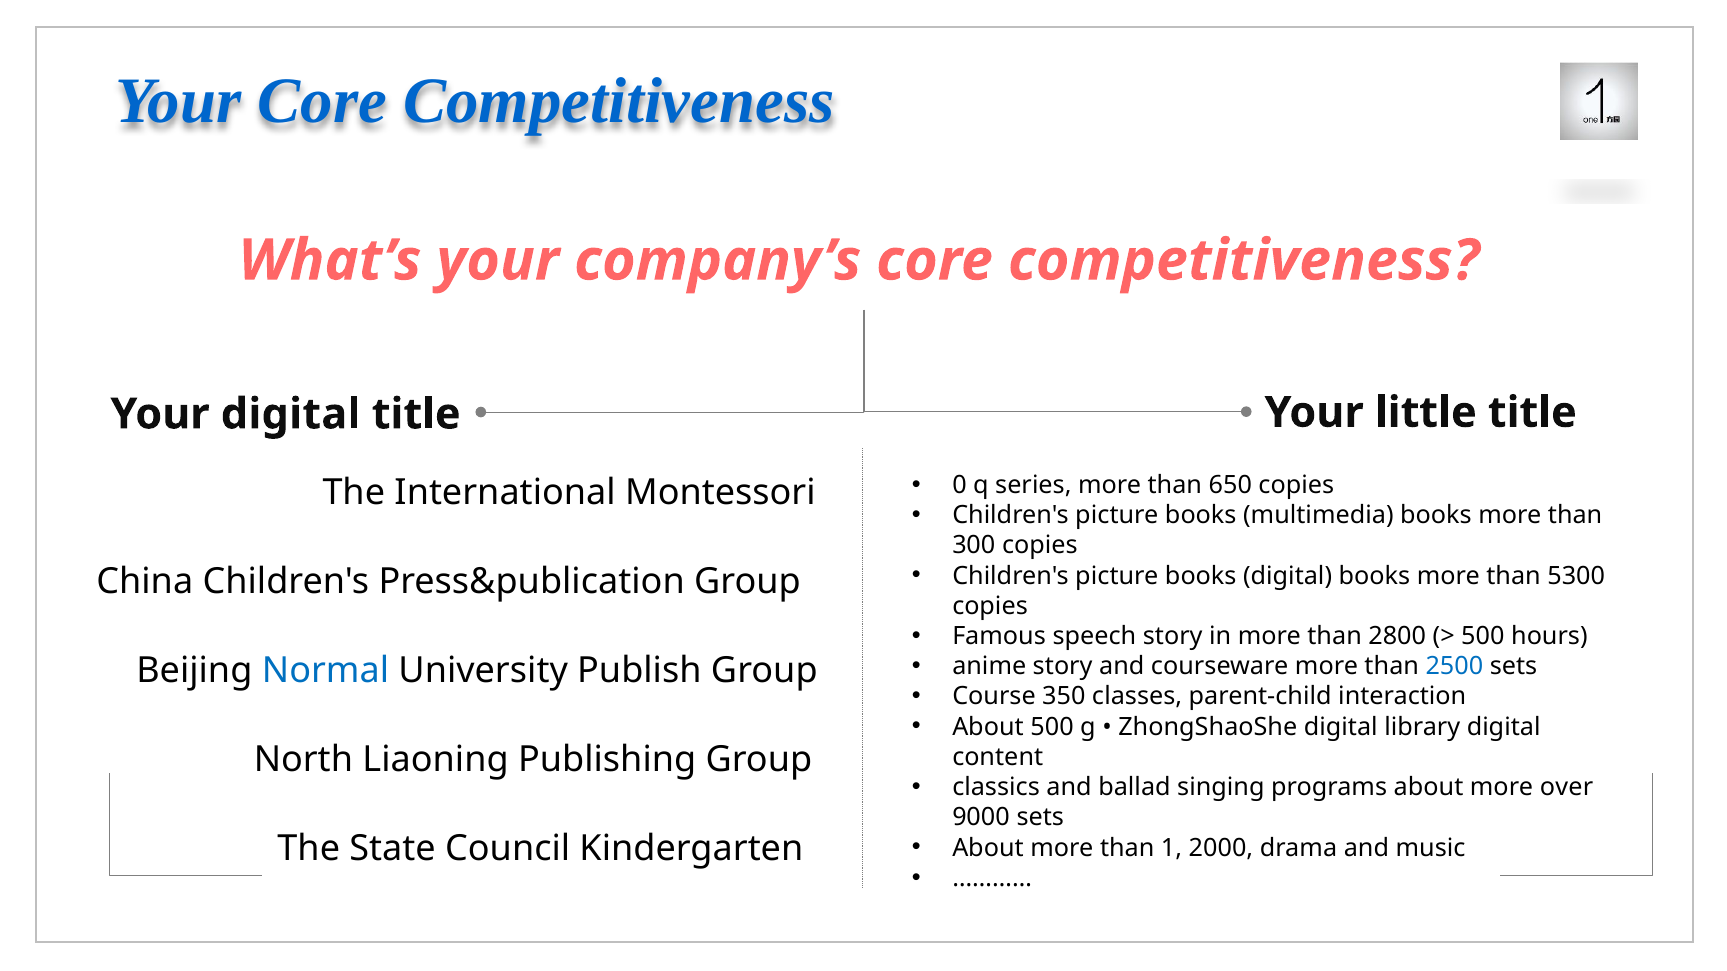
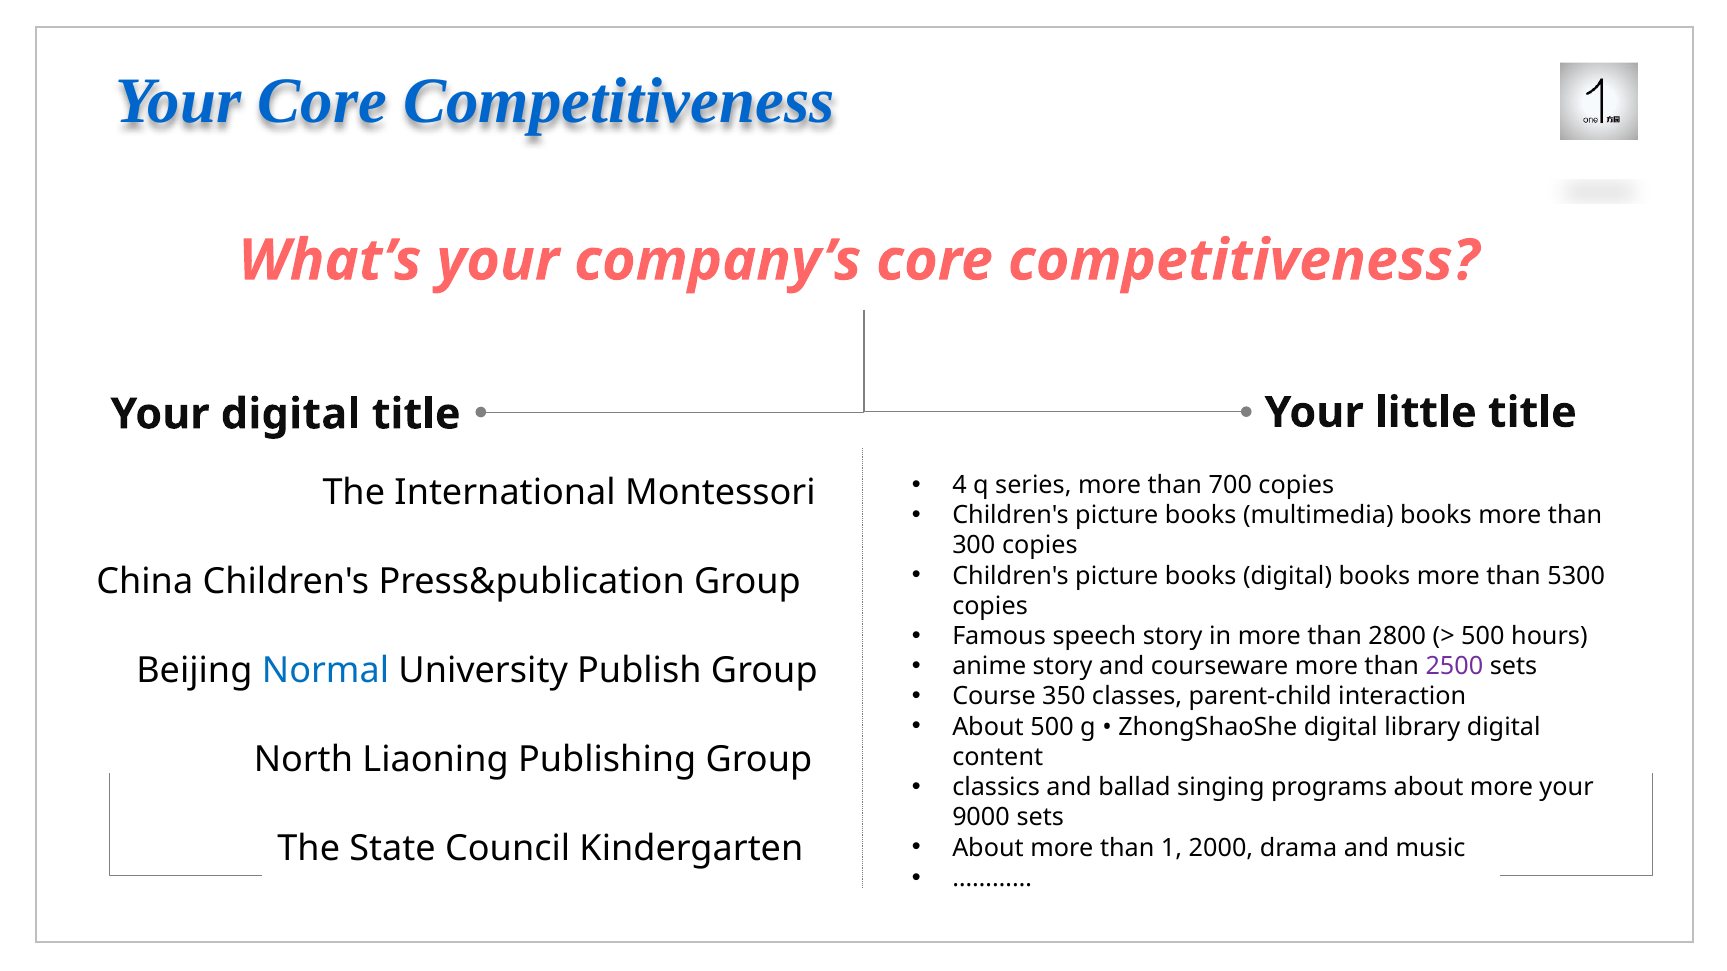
0: 0 -> 4
650: 650 -> 700
2500 colour: blue -> purple
more over: over -> your
